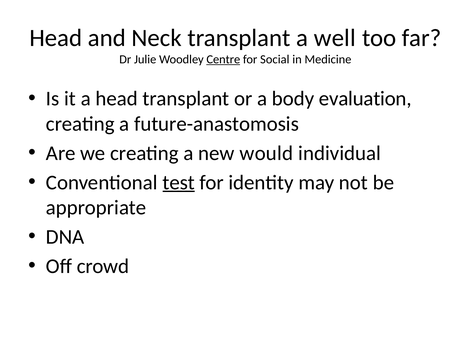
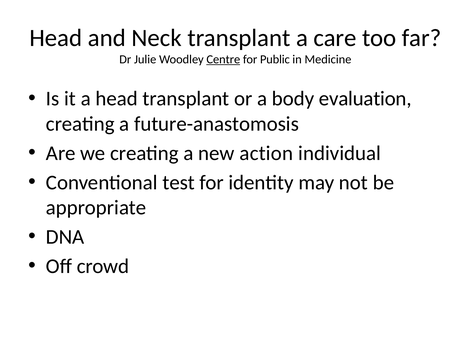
well: well -> care
Social: Social -> Public
would: would -> action
test underline: present -> none
